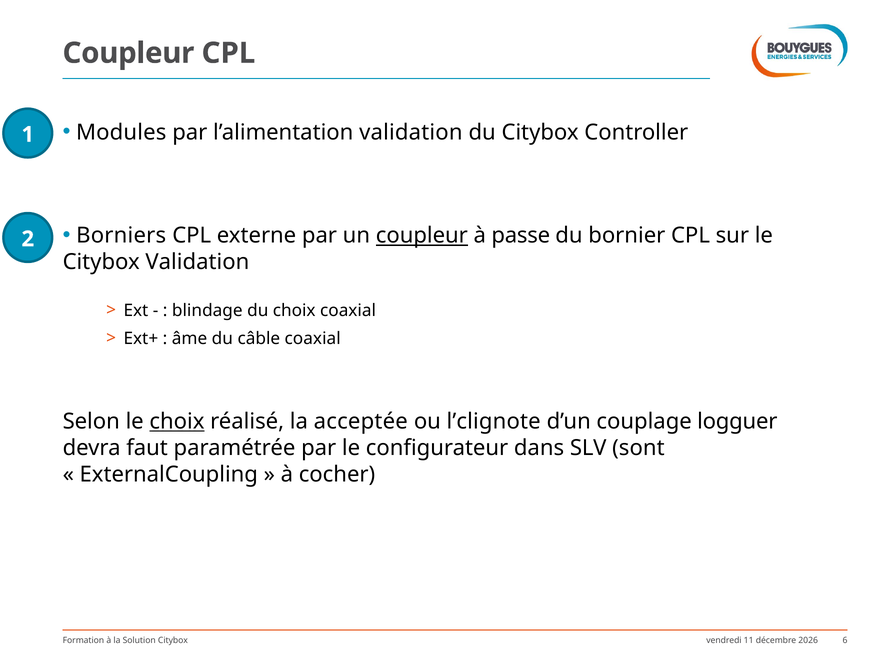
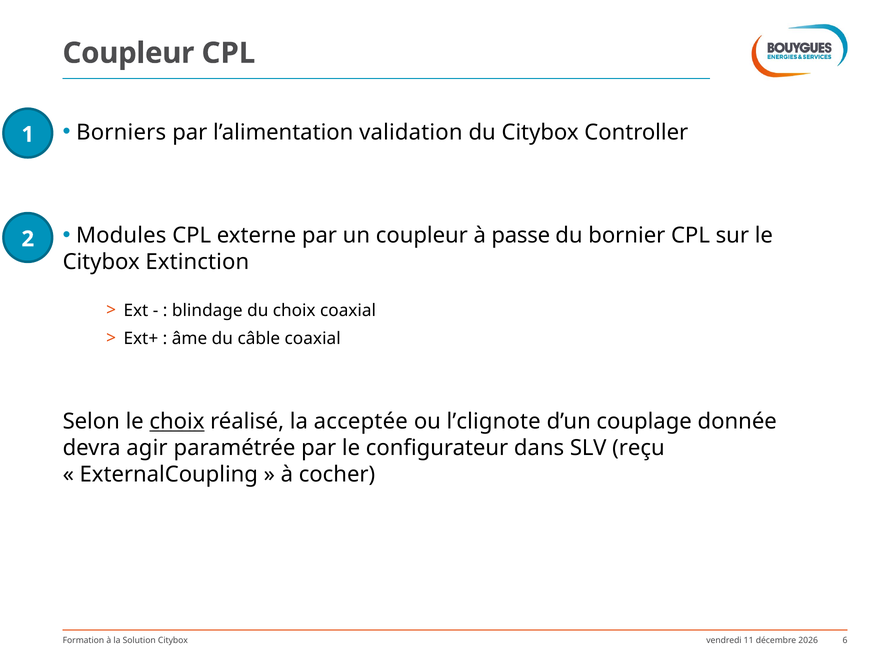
Modules: Modules -> Borniers
Borniers: Borniers -> Modules
coupleur at (422, 236) underline: present -> none
Citybox Validation: Validation -> Extinction
logguer: logguer -> donnée
faut: faut -> agir
sont: sont -> reçu
